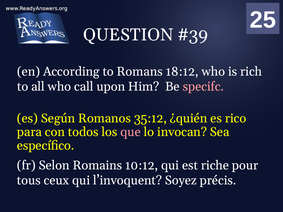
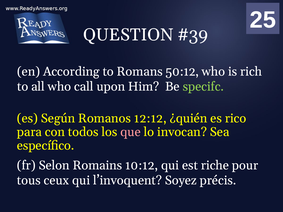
18:12: 18:12 -> 50:12
specifc colour: pink -> light green
35:12: 35:12 -> 12:12
